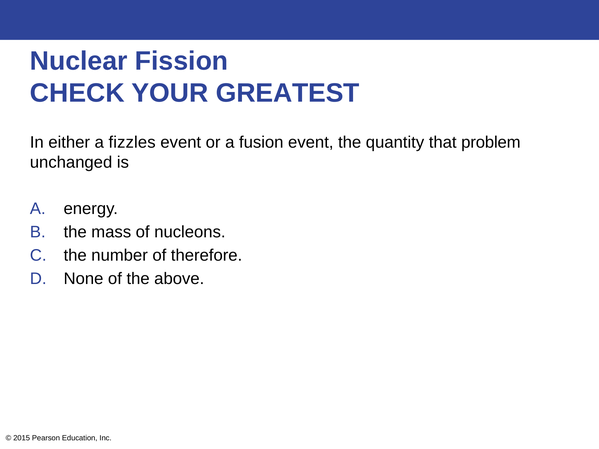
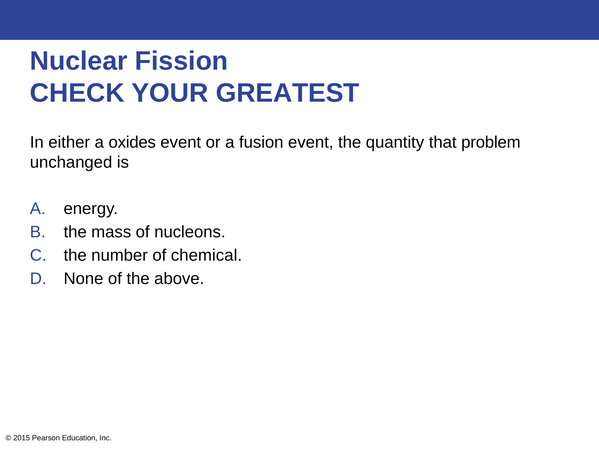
fizzles: fizzles -> oxides
therefore: therefore -> chemical
